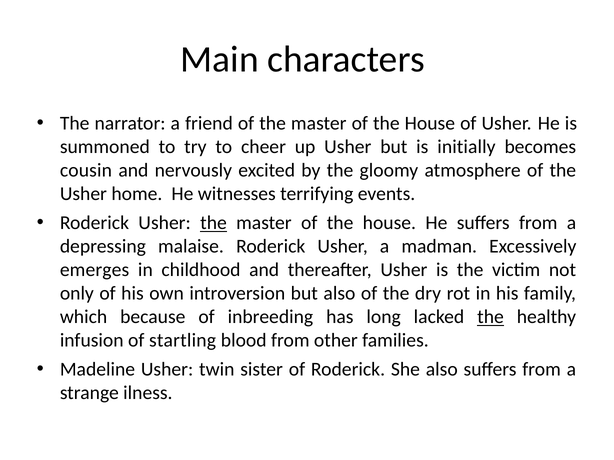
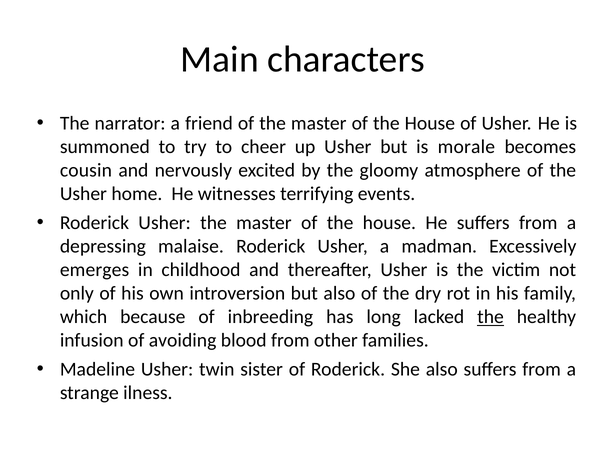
initially: initially -> morale
the at (213, 223) underline: present -> none
startling: startling -> avoiding
